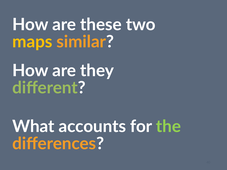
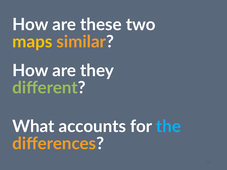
the colour: light green -> light blue
